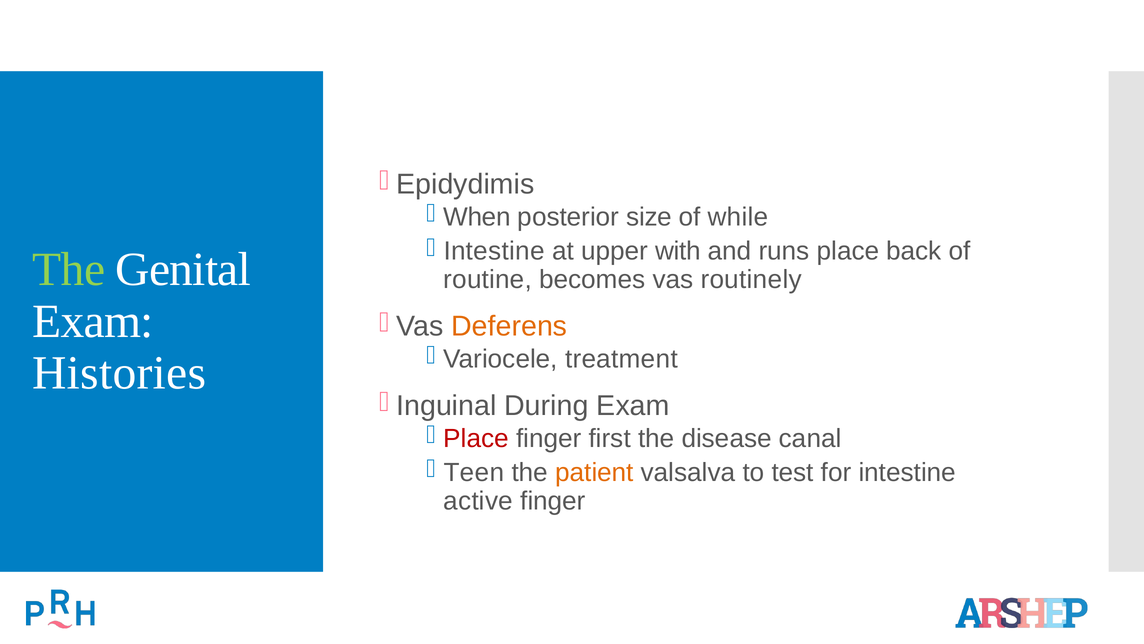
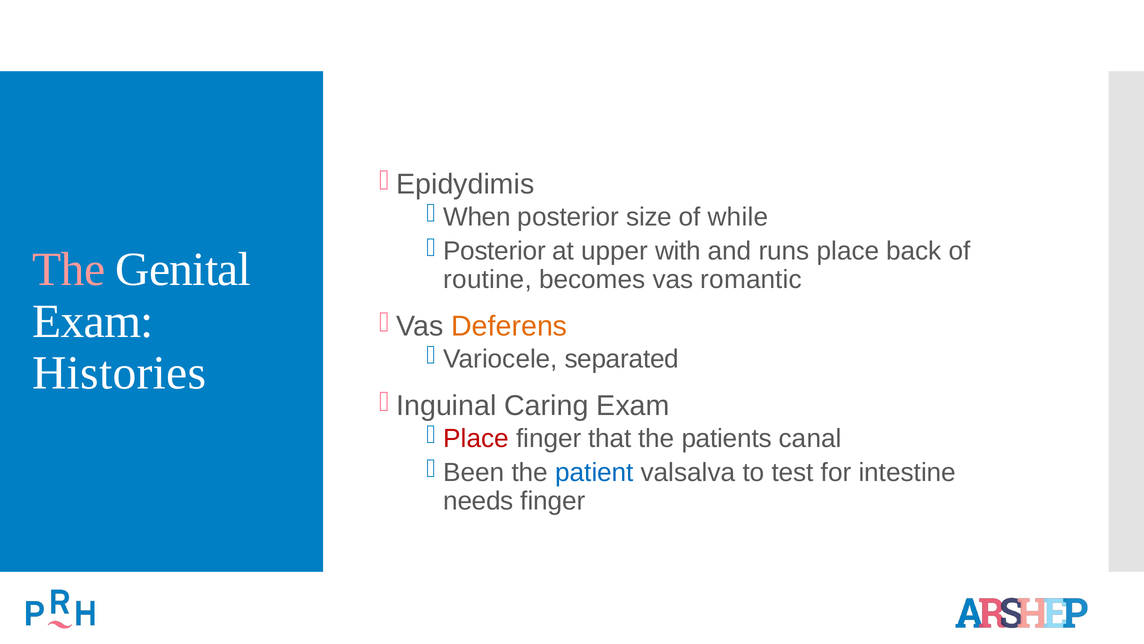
Intestine at (494, 251): Intestine -> Posterior
The at (69, 270) colour: light green -> pink
routinely: routinely -> romantic
treatment: treatment -> separated
During: During -> Caring
first: first -> that
disease: disease -> patients
Teen: Teen -> Been
patient colour: orange -> blue
active: active -> needs
